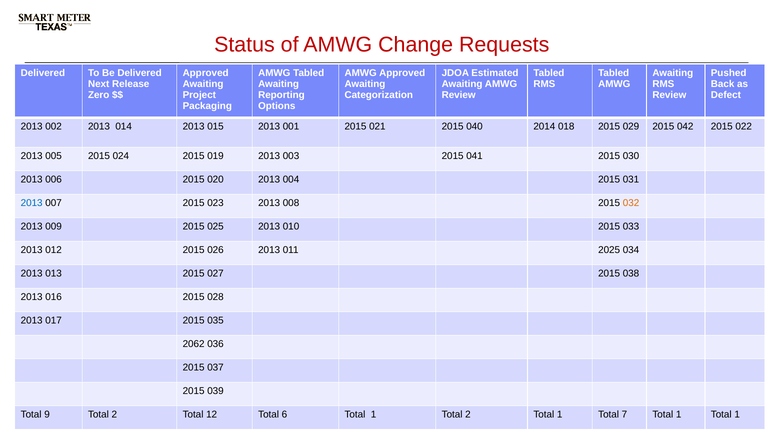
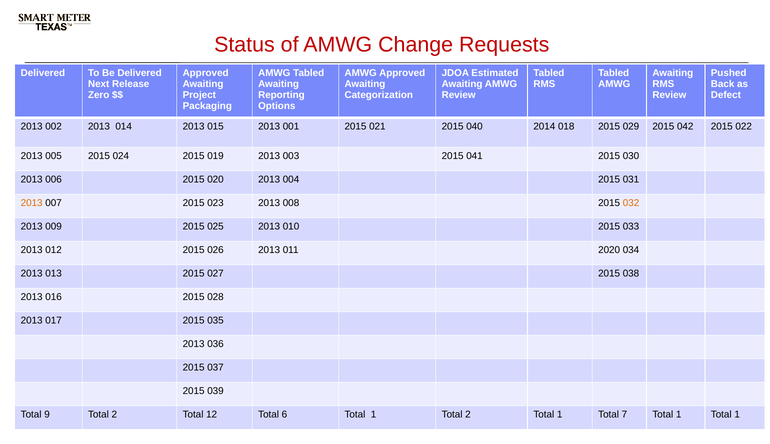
2013 at (32, 203) colour: blue -> orange
2025: 2025 -> 2020
2062 at (194, 344): 2062 -> 2013
